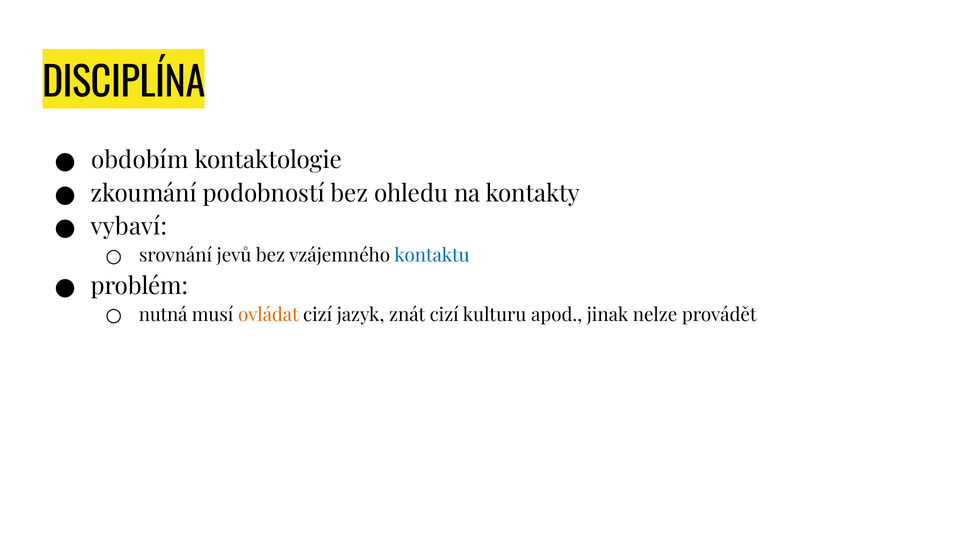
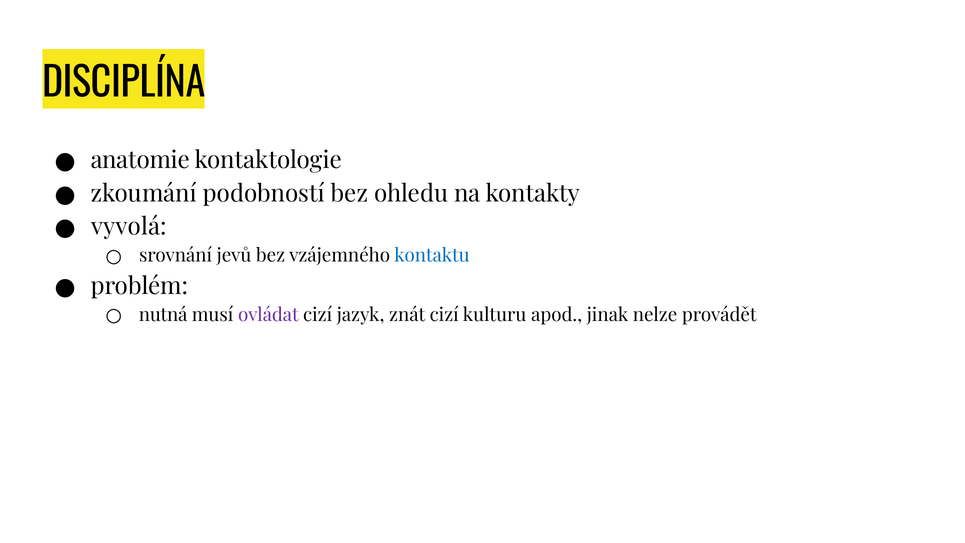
obdobím: obdobím -> anatomie
vybaví: vybaví -> vyvolá
ovládat colour: orange -> purple
